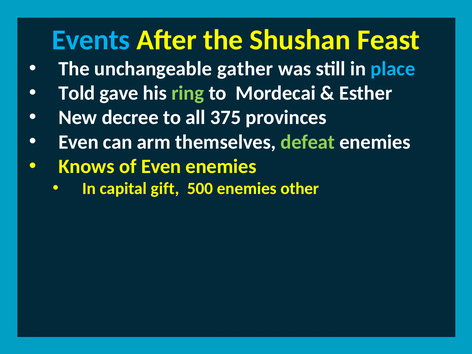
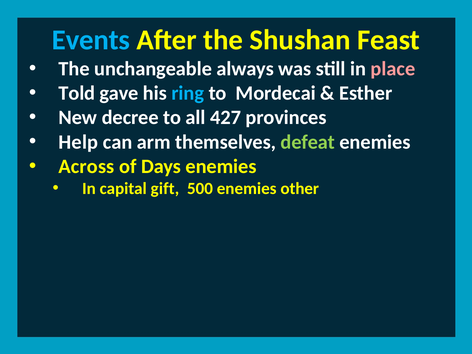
gather: gather -> always
place colour: light blue -> pink
ring colour: light green -> light blue
375: 375 -> 427
Even at (79, 142): Even -> Help
Knows: Knows -> Across
of Even: Even -> Days
